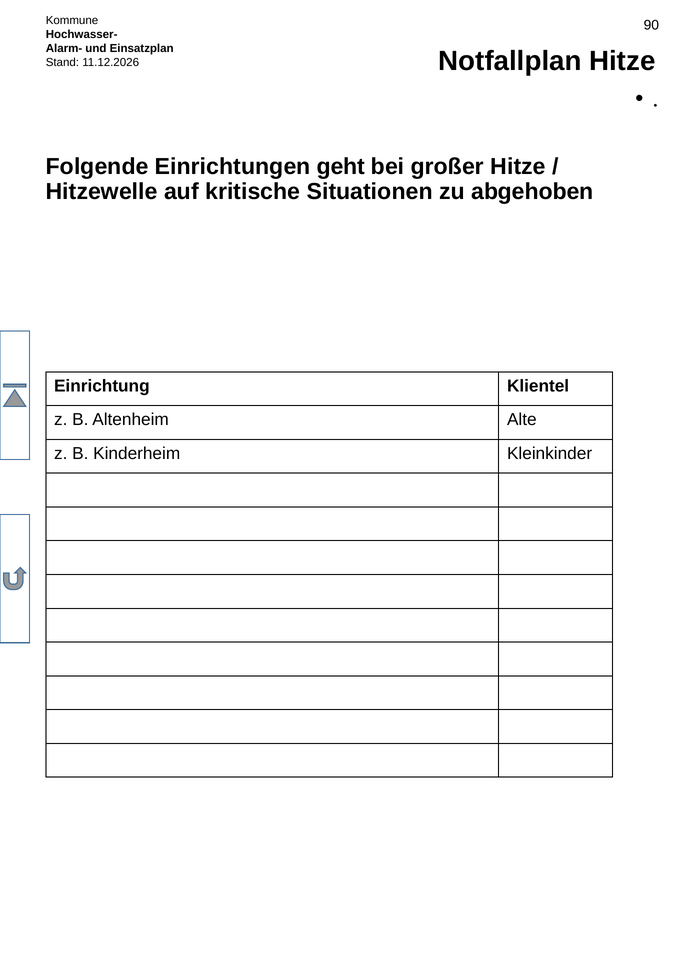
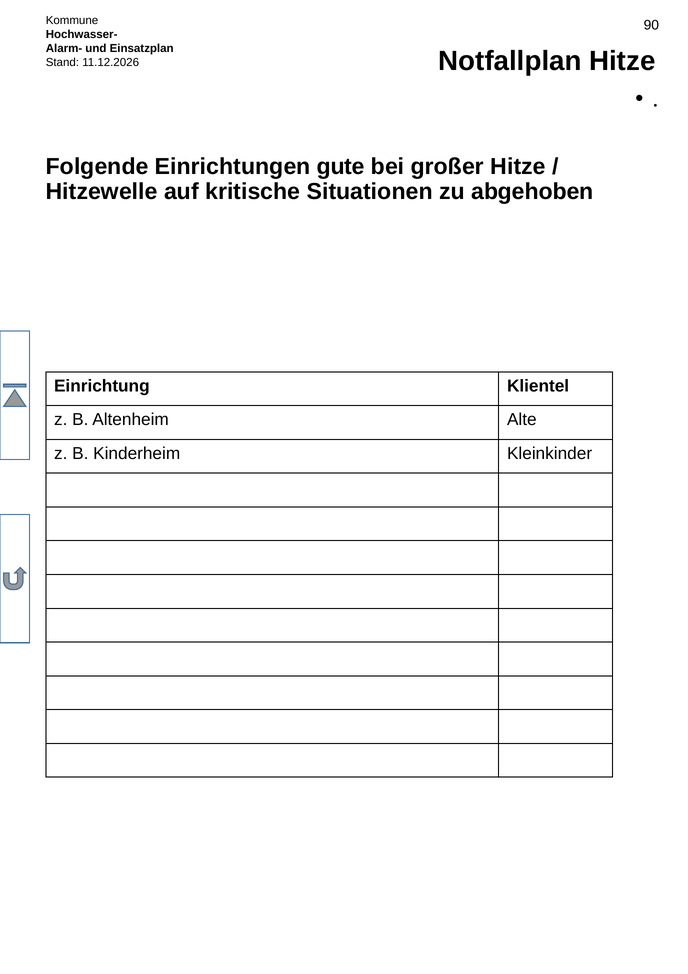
geht: geht -> gute
